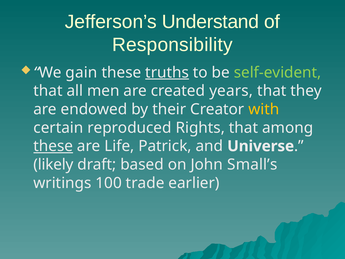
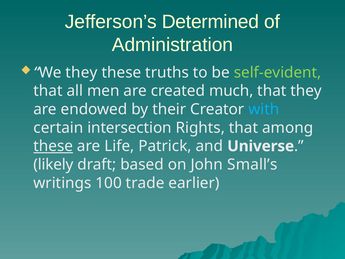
Understand: Understand -> Determined
Responsibility: Responsibility -> Administration
We gain: gain -> they
truths underline: present -> none
years: years -> much
with colour: yellow -> light blue
reproduced: reproduced -> intersection
